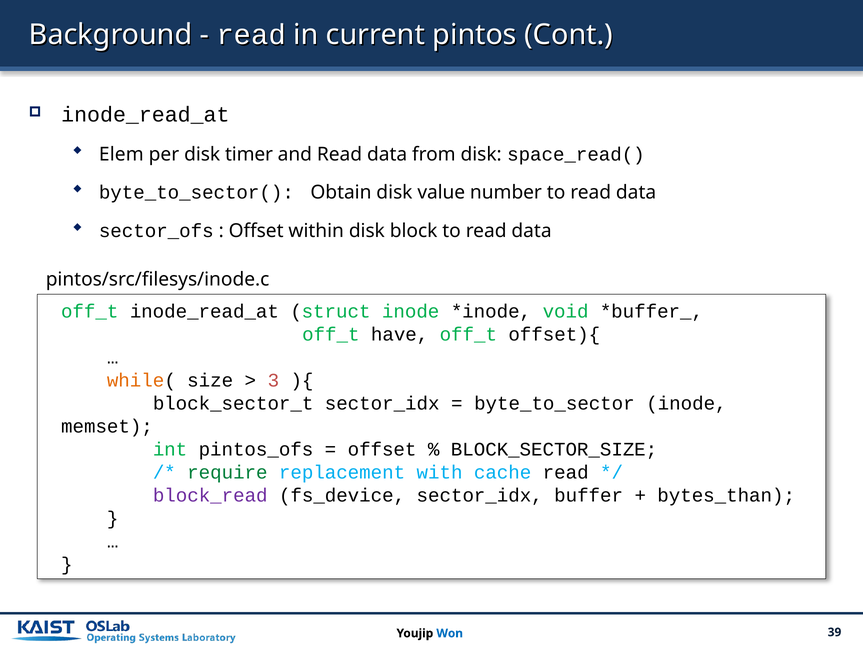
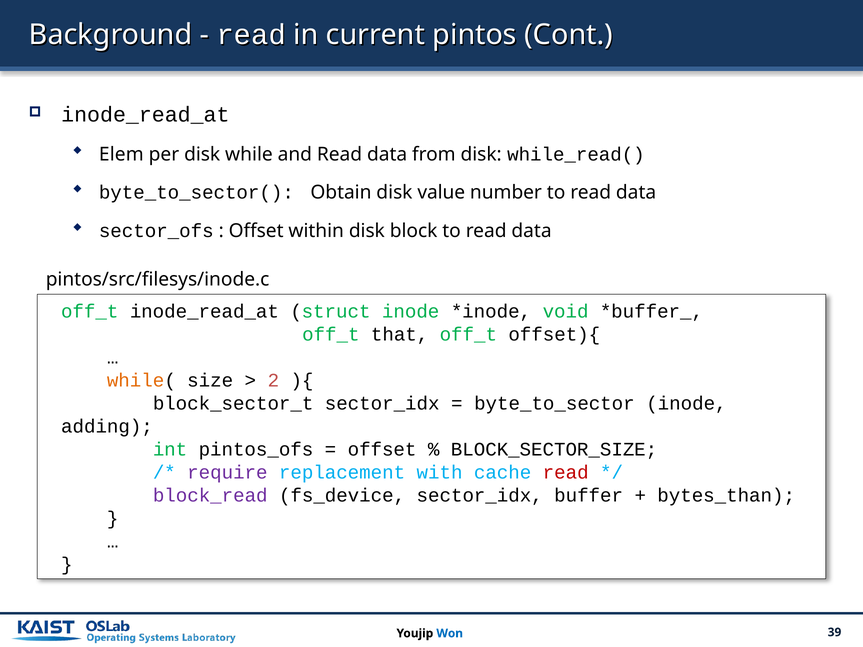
timer: timer -> while
space_read(: space_read( -> while_read(
have: have -> that
3: 3 -> 2
memset: memset -> adding
require colour: green -> purple
read at (566, 472) colour: black -> red
